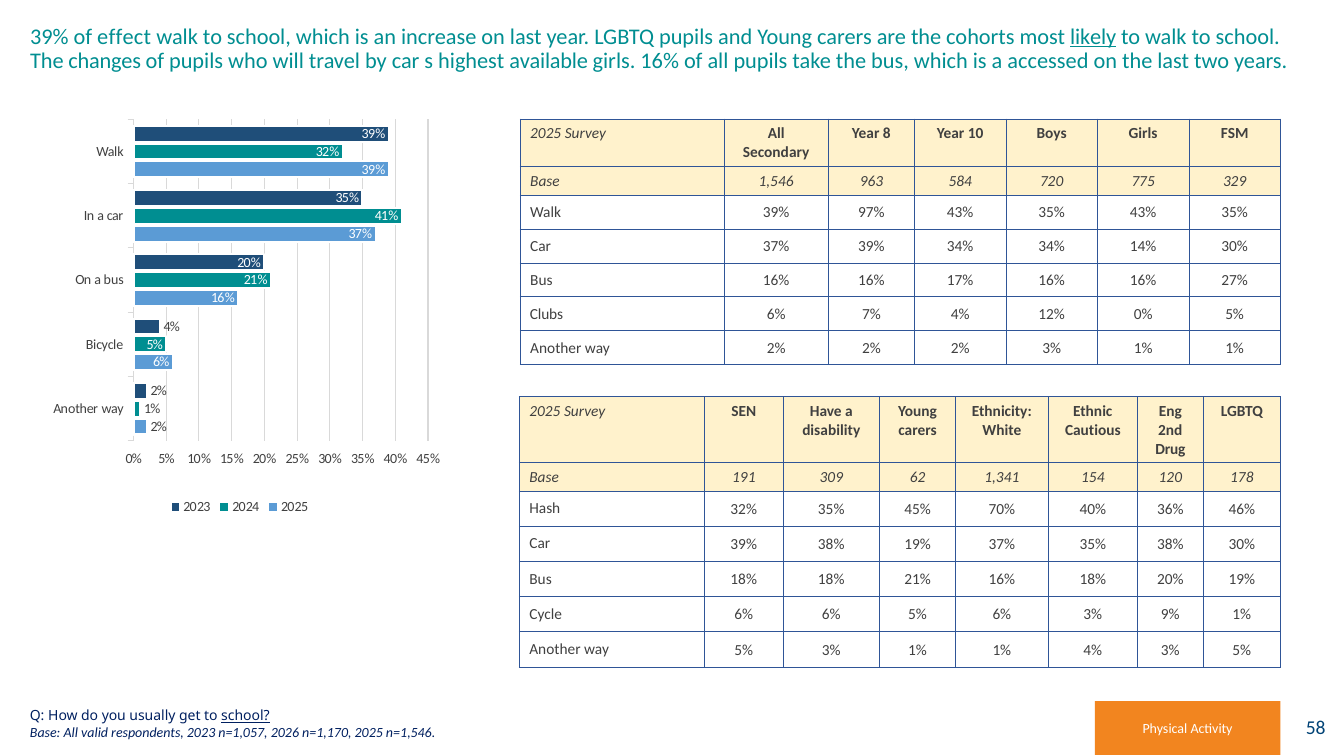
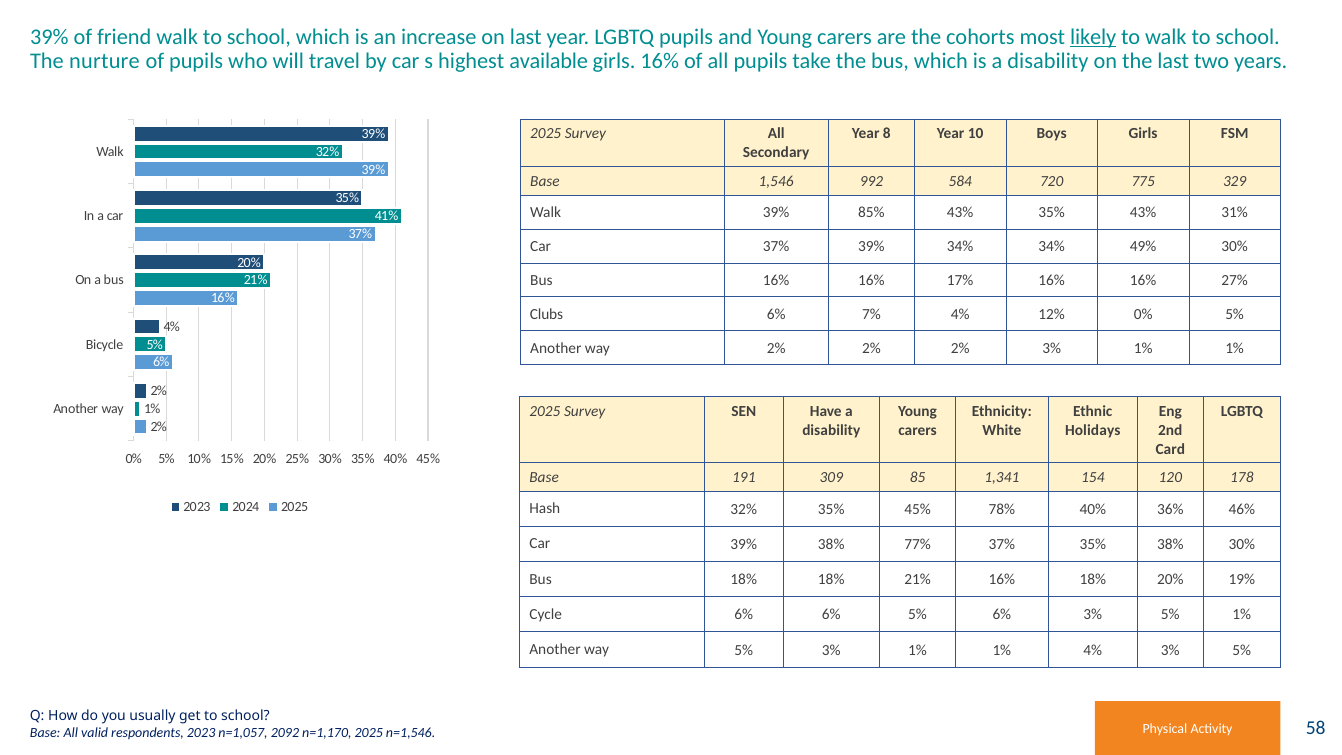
effect: effect -> friend
changes: changes -> nurture
is a accessed: accessed -> disability
963: 963 -> 992
97%: 97% -> 85%
35% 43% 35%: 35% -> 31%
14%: 14% -> 49%
Cautious: Cautious -> Holidays
Drug: Drug -> Card
62: 62 -> 85
70%: 70% -> 78%
38% 19%: 19% -> 77%
6% 3% 9%: 9% -> 5%
school at (245, 716) underline: present -> none
2026: 2026 -> 2092
